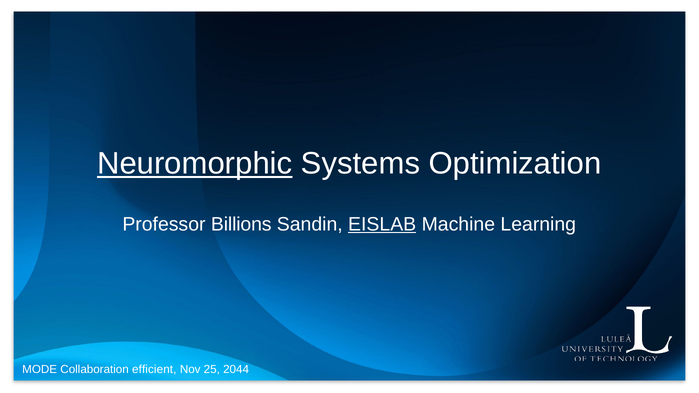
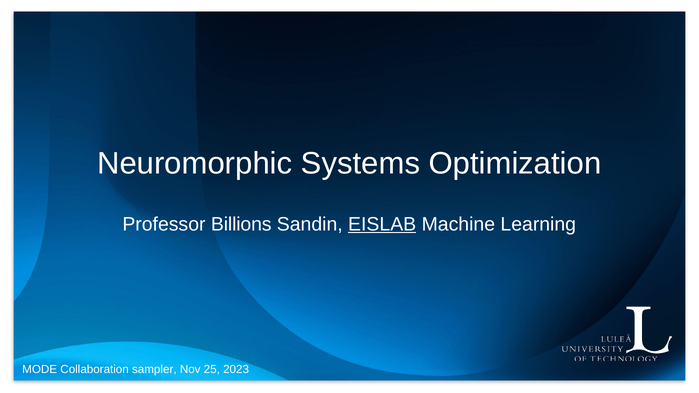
Neuromorphic underline: present -> none
efficient: efficient -> sampler
2044: 2044 -> 2023
